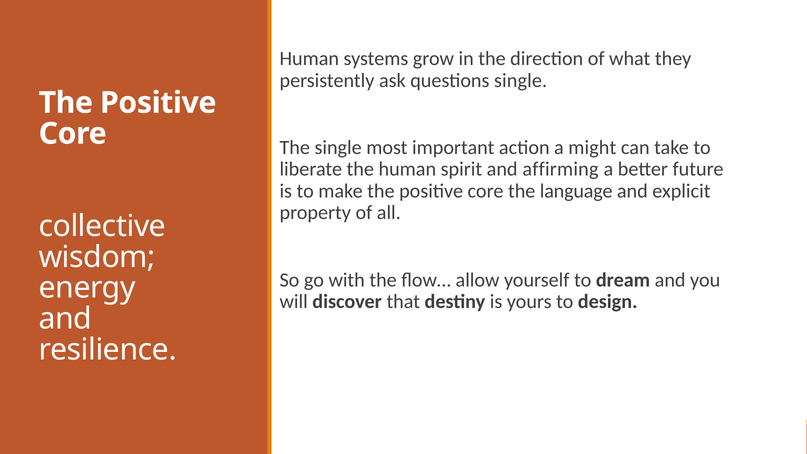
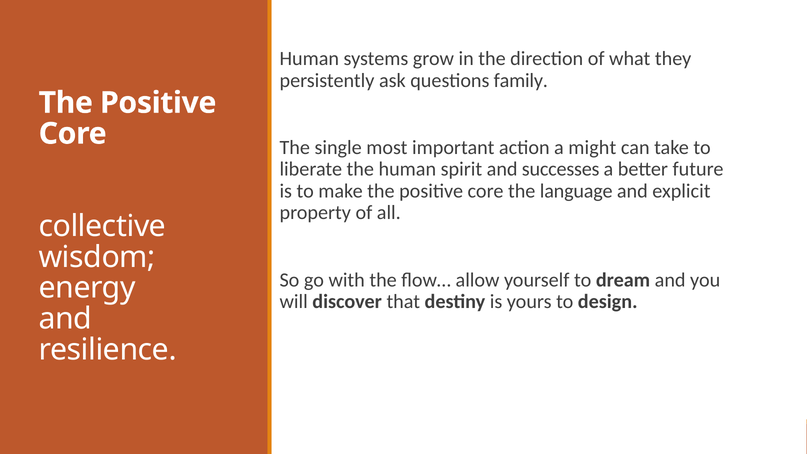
questions single: single -> family
affirming: affirming -> successes
